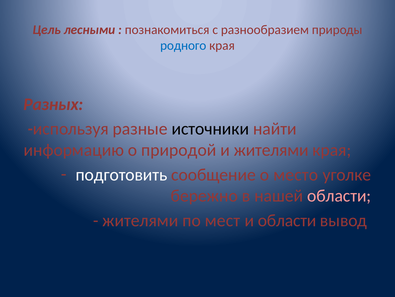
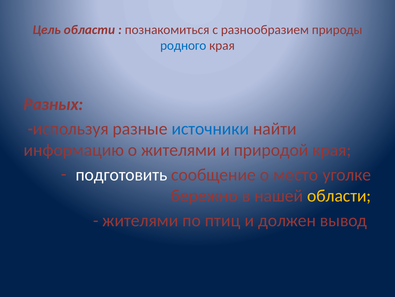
Цель лесными: лесными -> области
источники colour: black -> blue
о природой: природой -> жителями
и жителями: жителями -> природой
области at (339, 195) colour: pink -> yellow
мест: мест -> птиц
и области: области -> должен
